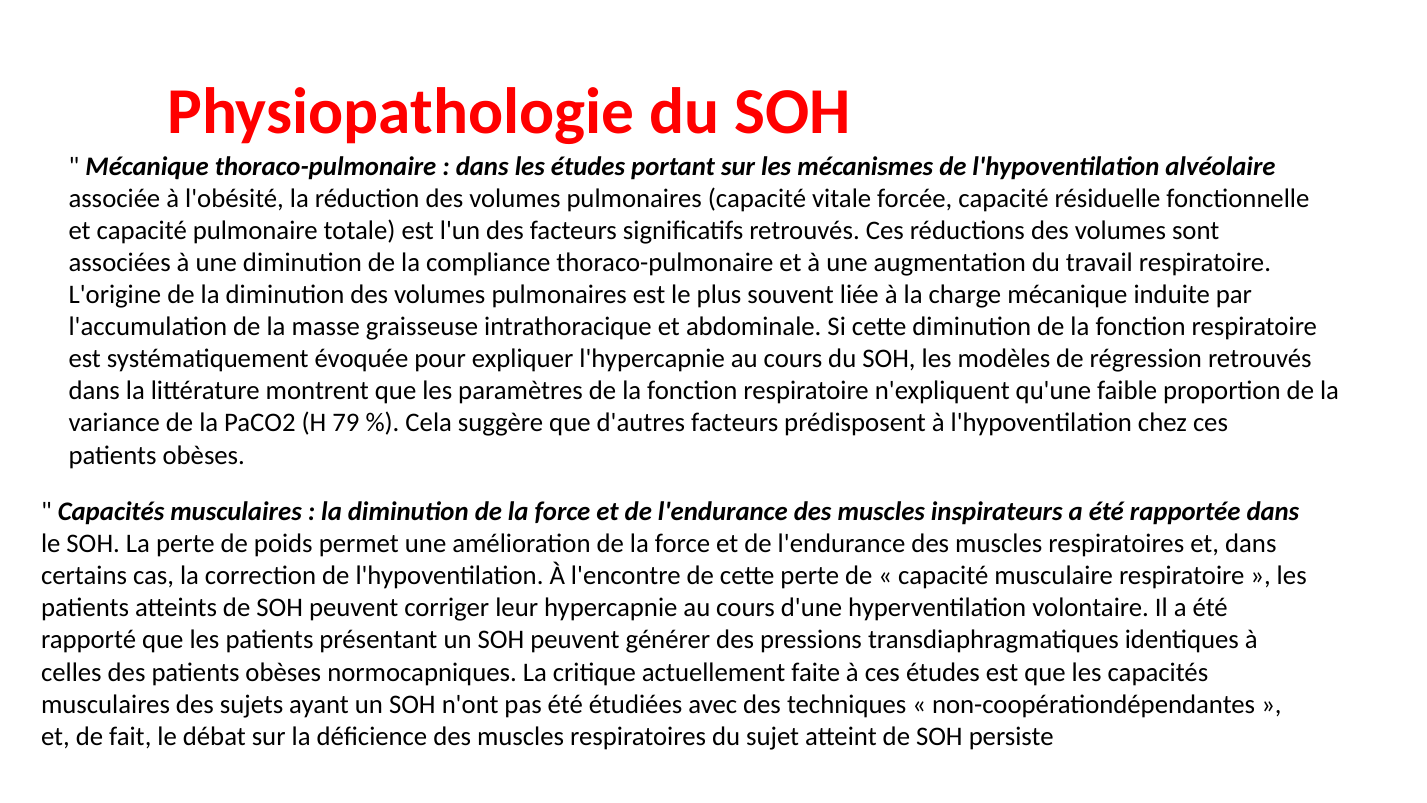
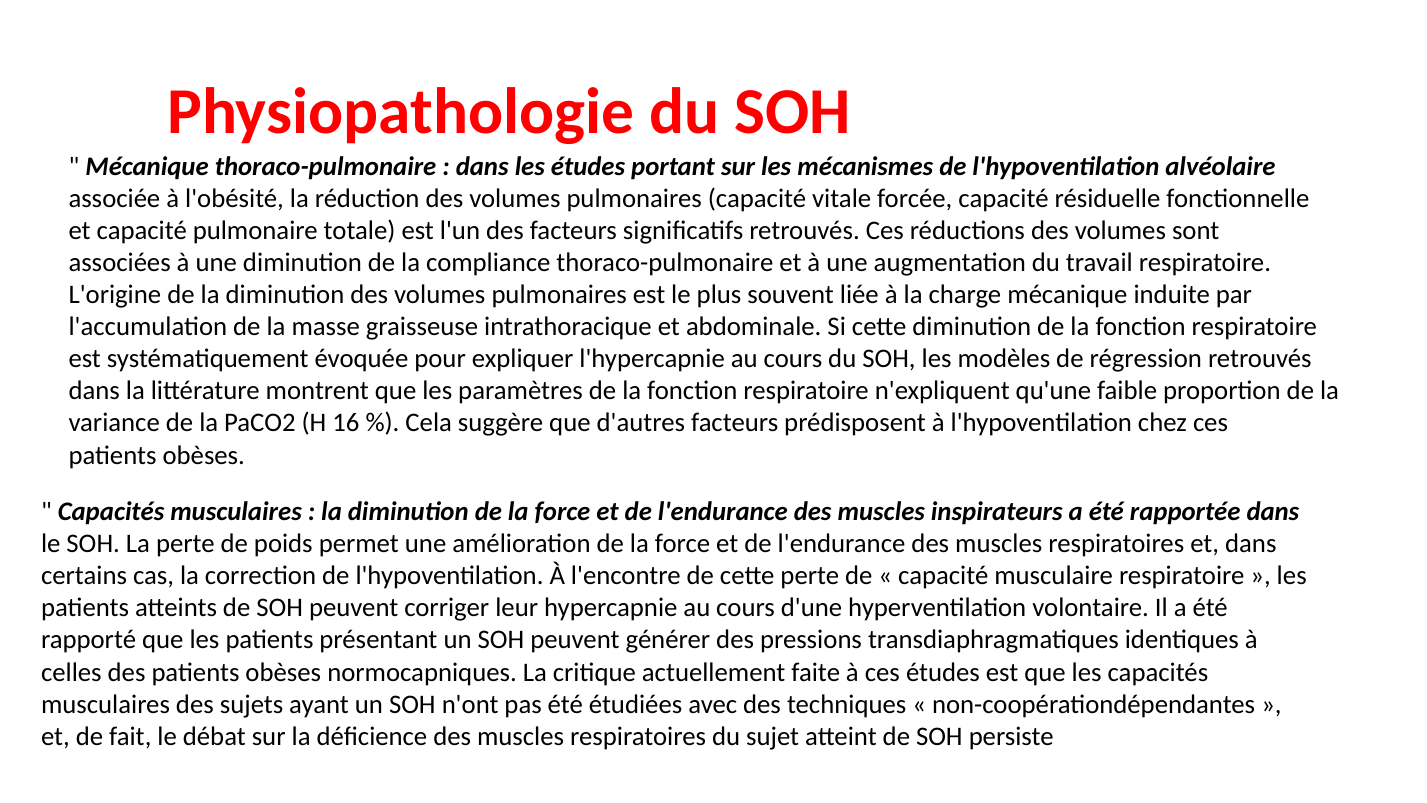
79: 79 -> 16
